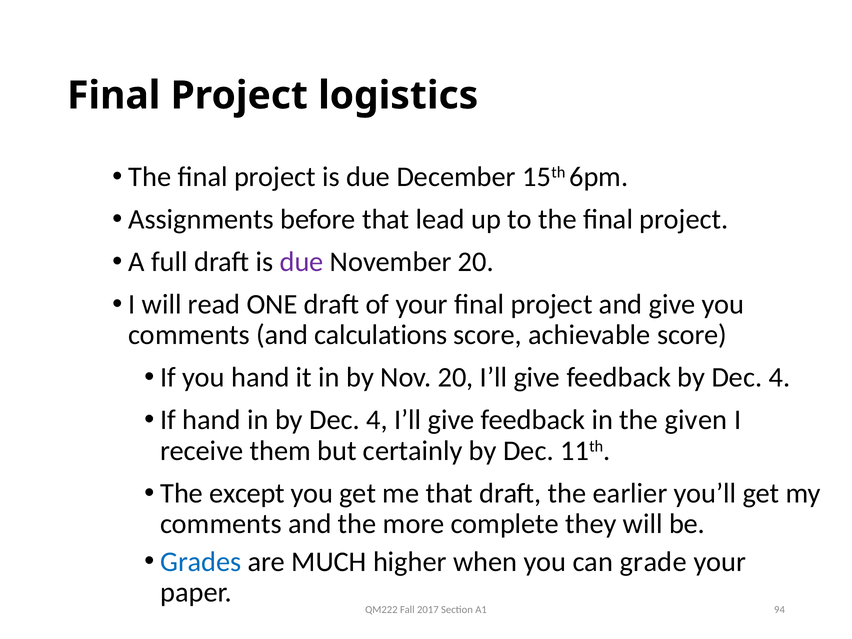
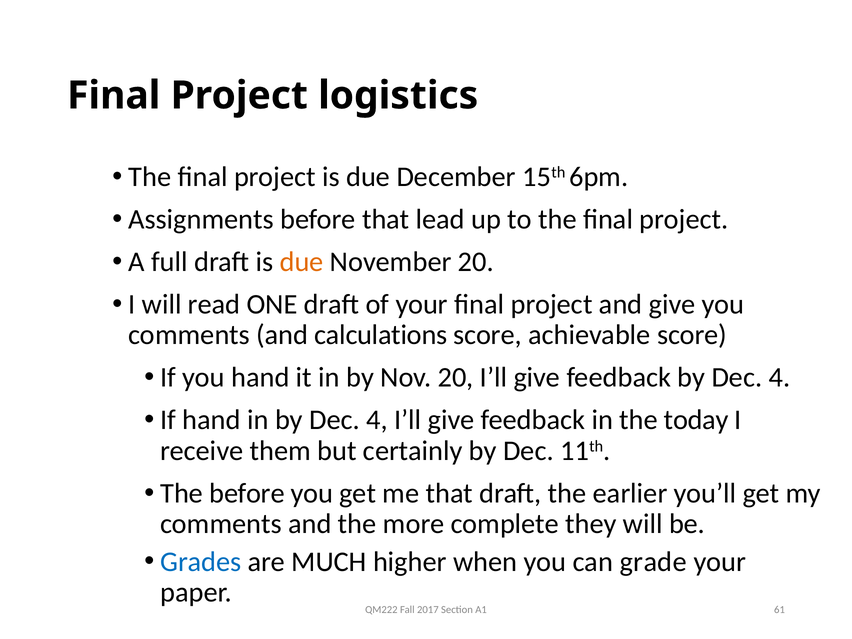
due at (302, 262) colour: purple -> orange
given: given -> today
The except: except -> before
94: 94 -> 61
